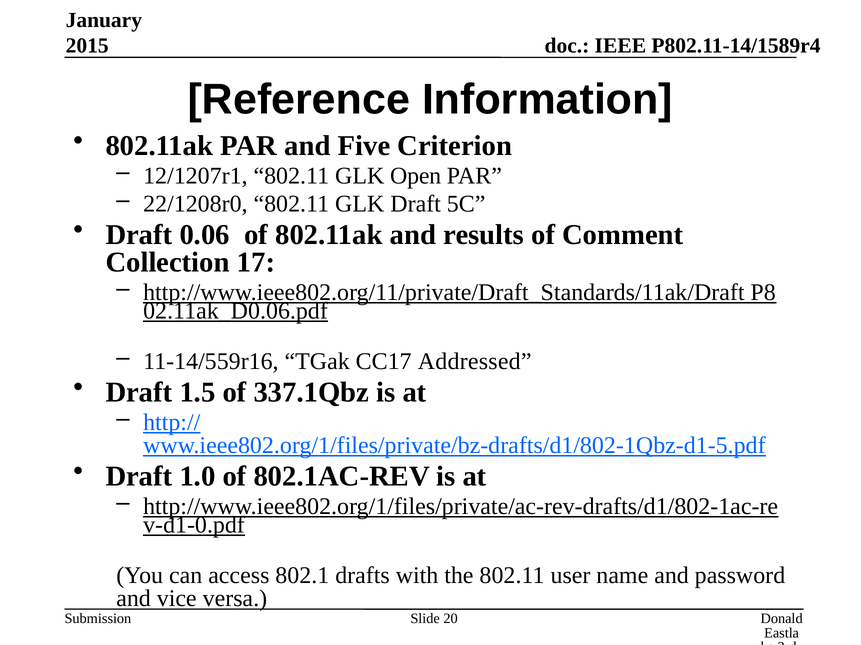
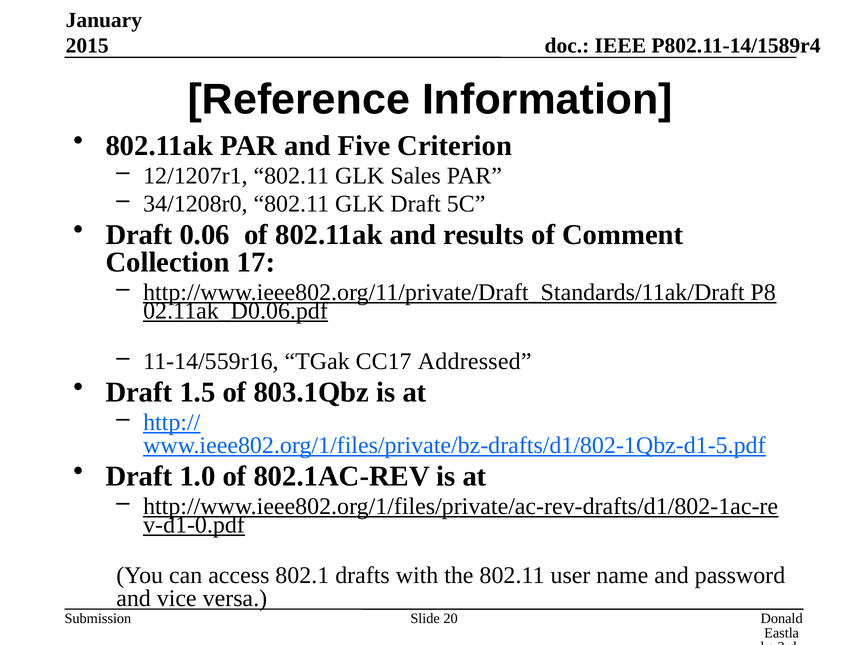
Open: Open -> Sales
22/1208r0: 22/1208r0 -> 34/1208r0
337.1Qbz: 337.1Qbz -> 803.1Qbz
